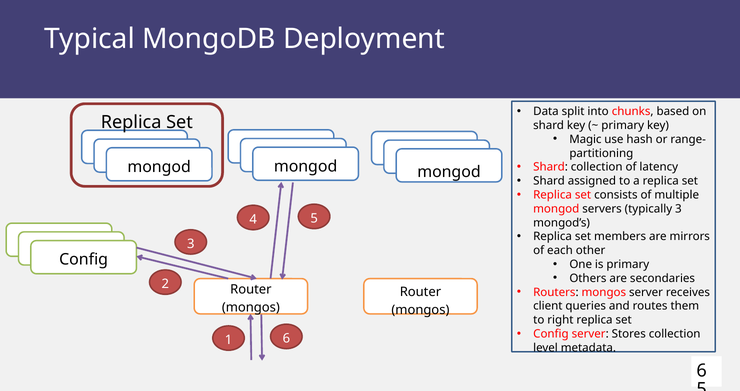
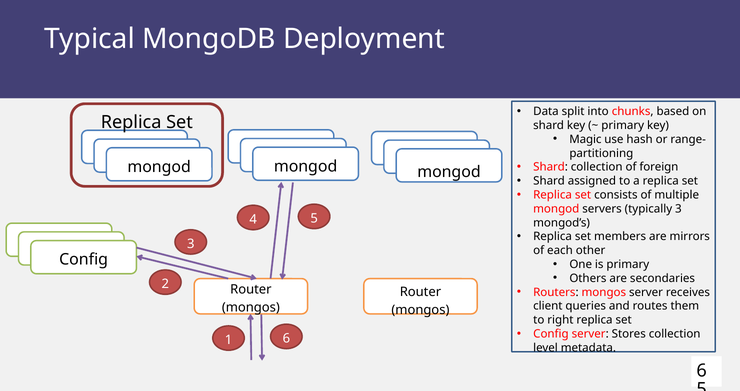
latency: latency -> foreign
